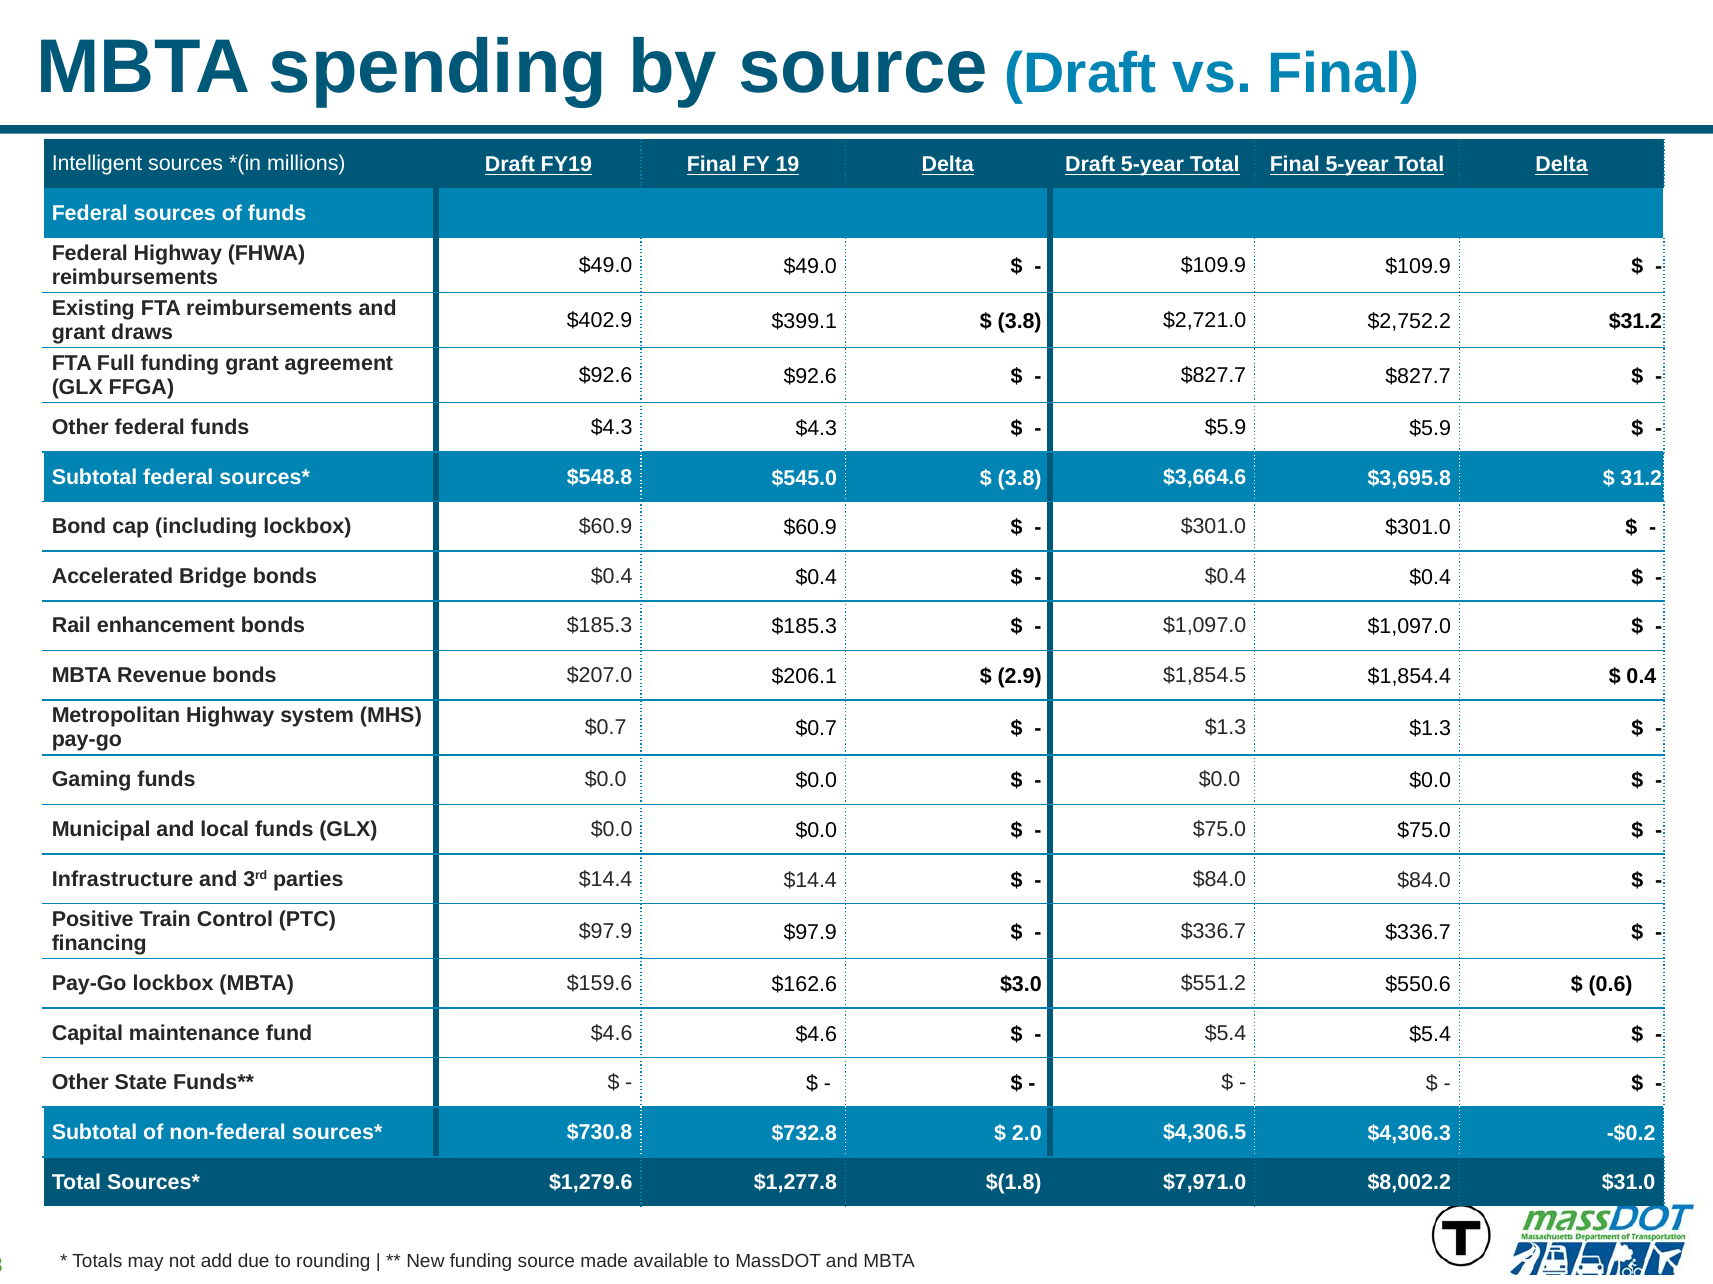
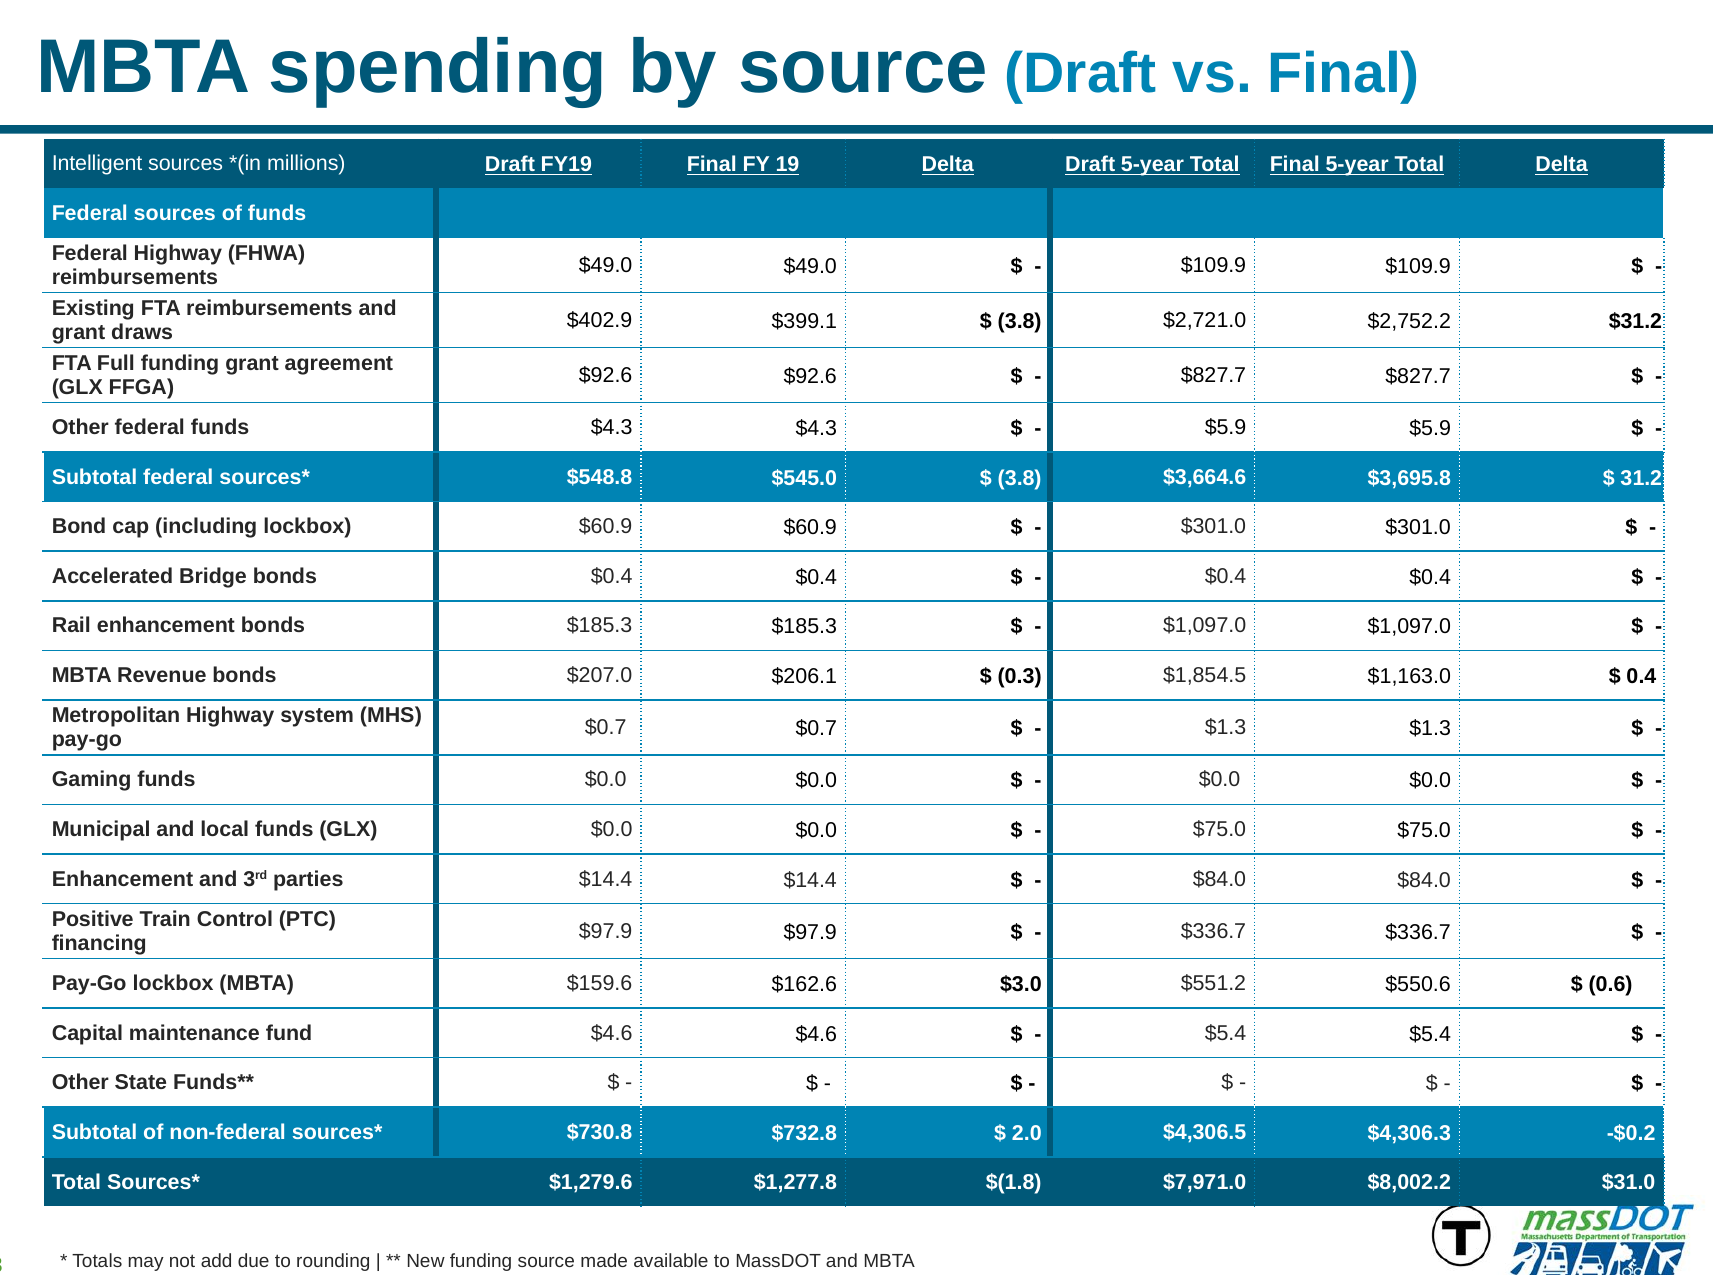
2.9: 2.9 -> 0.3
$1,854.4: $1,854.4 -> $1,163.0
Infrastructure at (122, 880): Infrastructure -> Enhancement
